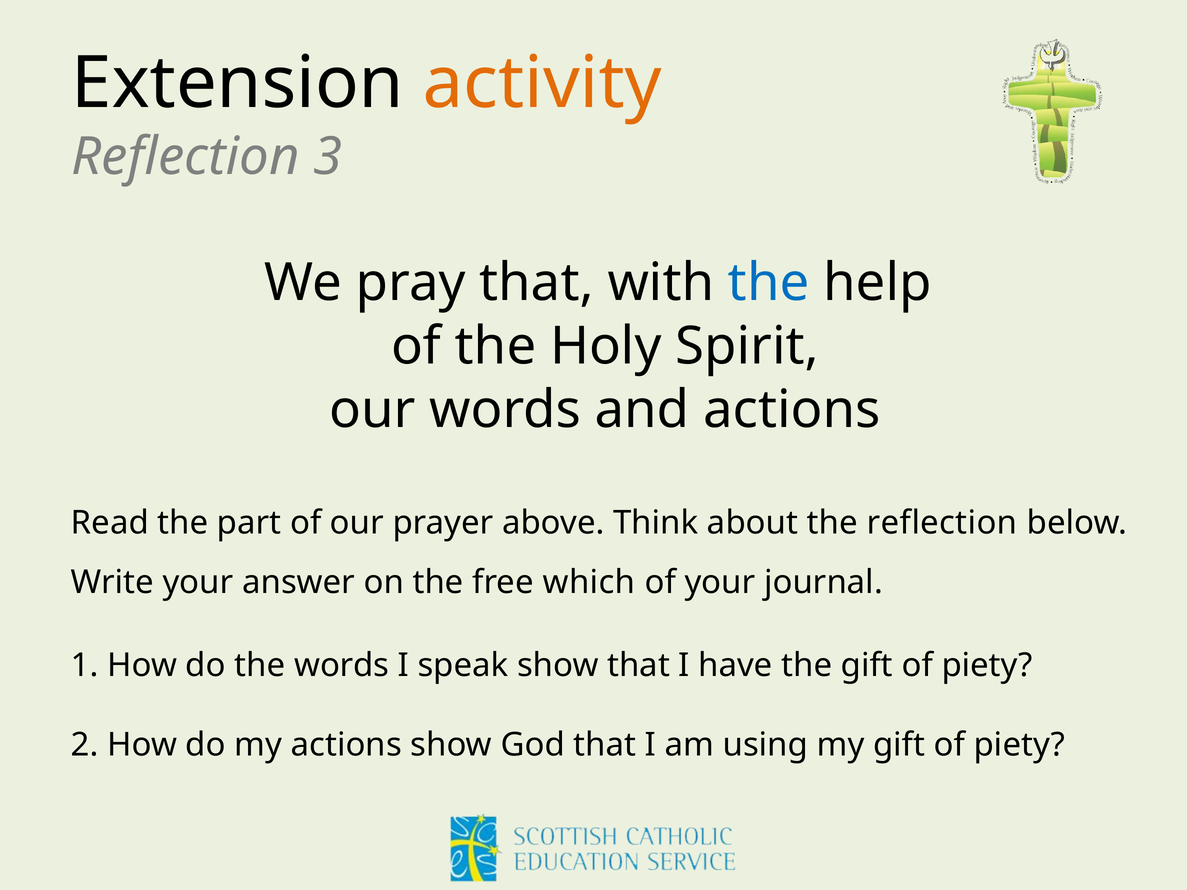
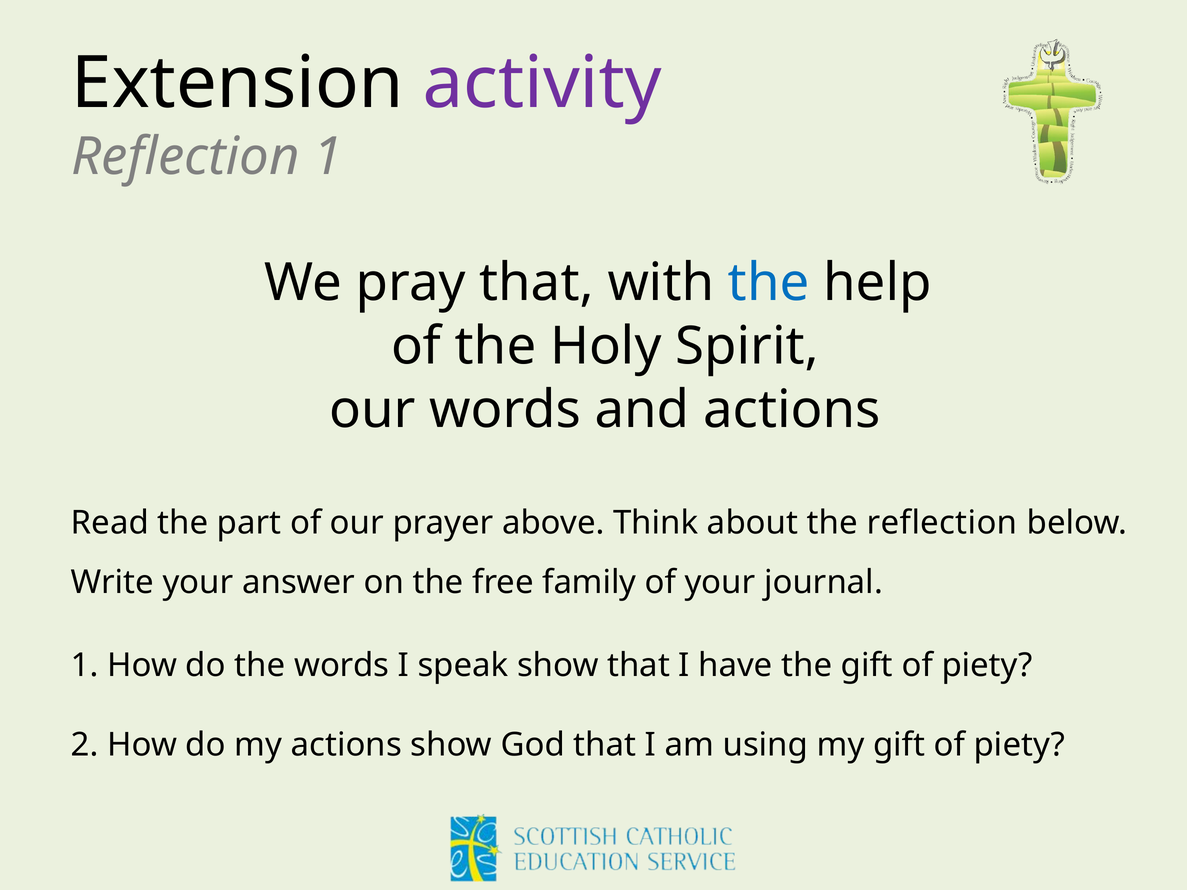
activity colour: orange -> purple
Reflection 3: 3 -> 1
which: which -> family
